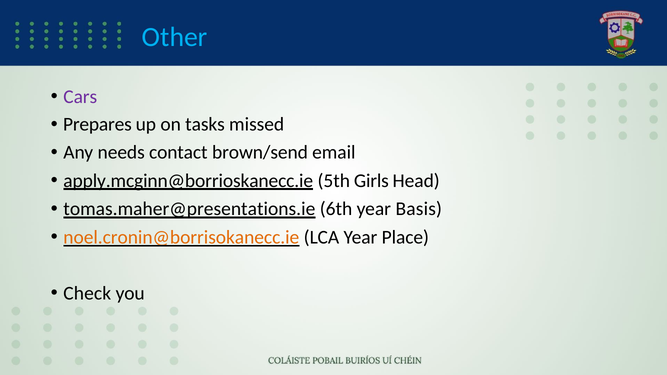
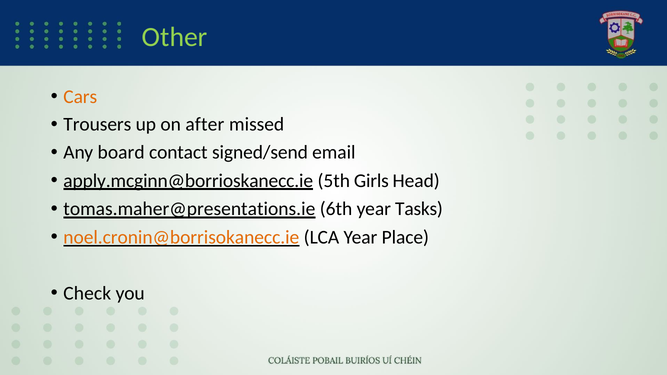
Other colour: light blue -> light green
Cars colour: purple -> orange
Prepares: Prepares -> Trousers
tasks: tasks -> after
needs: needs -> board
brown/send: brown/send -> signed/send
Basis: Basis -> Tasks
